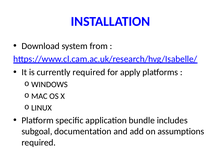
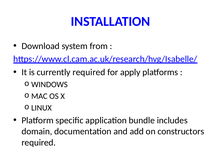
subgoal: subgoal -> domain
assumptions: assumptions -> constructors
